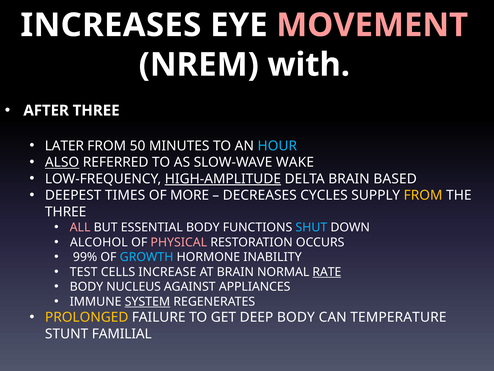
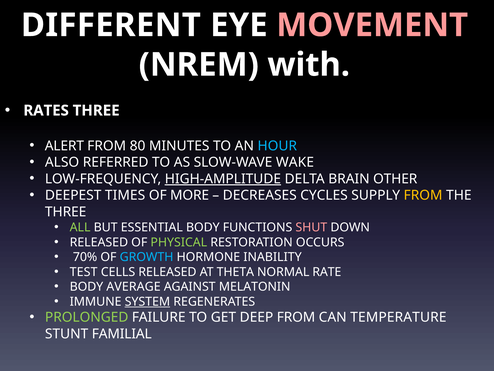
INCREASES: INCREASES -> DIFFERENT
AFTER: AFTER -> RATES
LATER: LATER -> ALERT
50: 50 -> 80
ALSO underline: present -> none
BASED: BASED -> OTHER
ALL colour: pink -> light green
SHUT colour: light blue -> pink
ALCOHOL at (99, 242): ALCOHOL -> RELEASED
PHYSICAL colour: pink -> light green
99%: 99% -> 70%
CELLS INCREASE: INCREASE -> RELEASED
AT BRAIN: BRAIN -> THETA
RATE underline: present -> none
NUCLEUS: NUCLEUS -> AVERAGE
APPLIANCES: APPLIANCES -> MELATONIN
PROLONGED colour: yellow -> light green
DEEP BODY: BODY -> FROM
